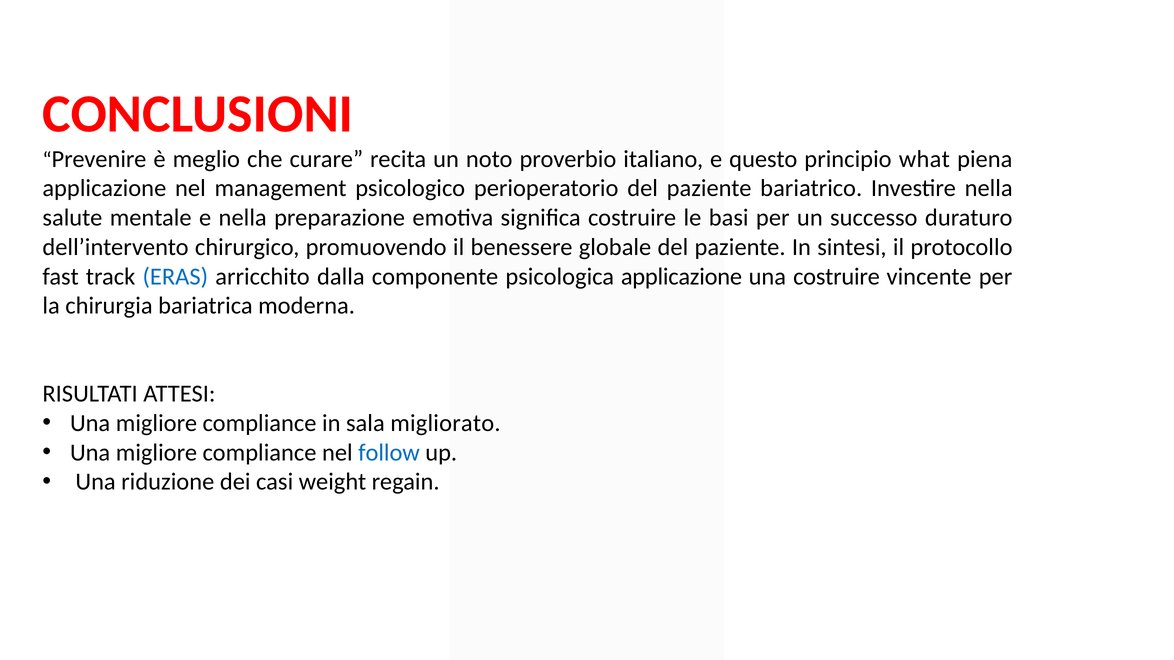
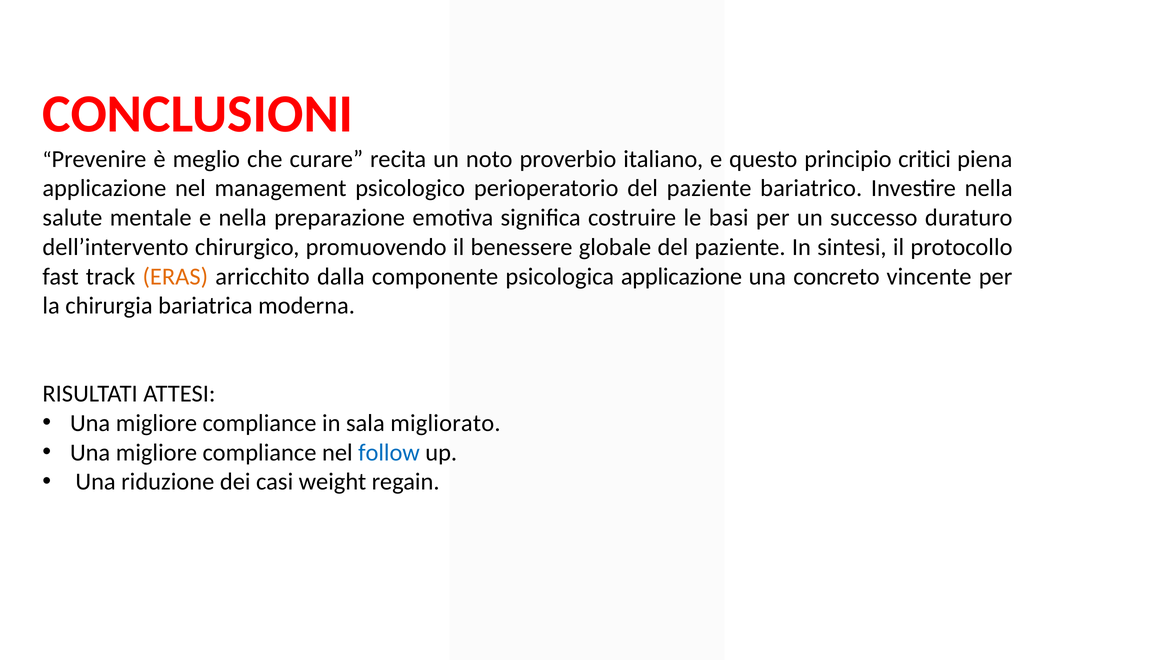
what: what -> critici
ERAS colour: blue -> orange
una costruire: costruire -> concreto
